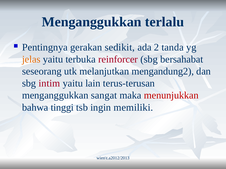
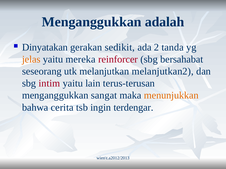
terlalu: terlalu -> adalah
Pentingnya: Pentingnya -> Dinyatakan
terbuka: terbuka -> mereka
mengandung2: mengandung2 -> melanjutkan2
menunjukkan colour: red -> orange
tinggi: tinggi -> cerita
memiliki: memiliki -> terdengar
